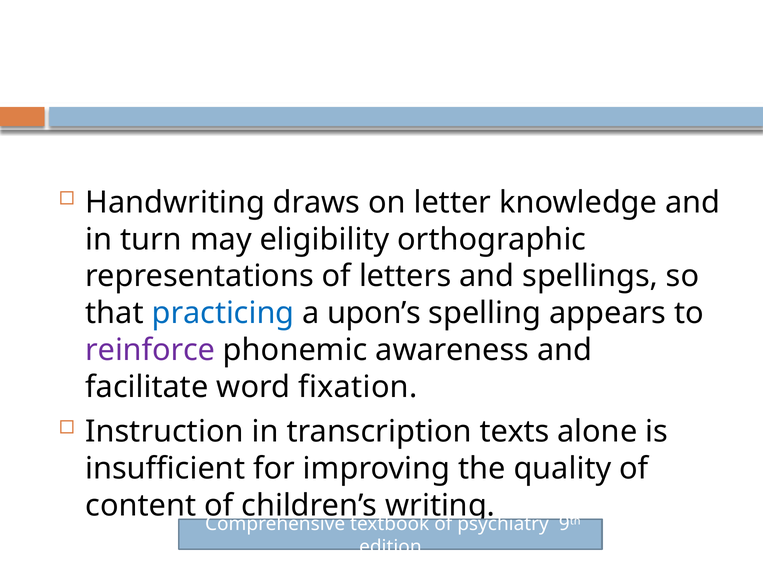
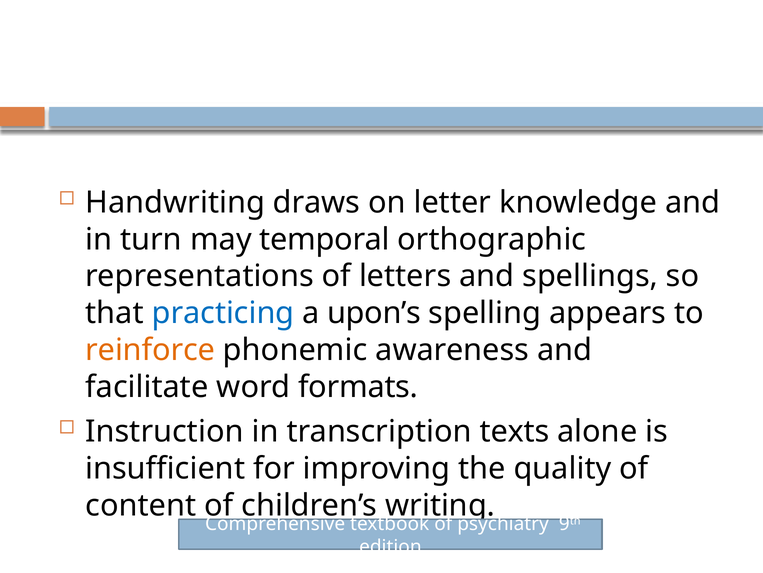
eligibility: eligibility -> temporal
reinforce colour: purple -> orange
fixation: fixation -> formats
